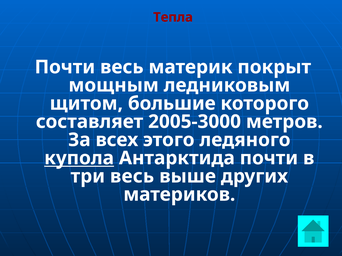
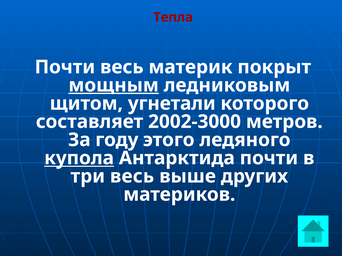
мощным underline: none -> present
большие: большие -> угнетали
2005-3000: 2005-3000 -> 2002-3000
всех: всех -> году
